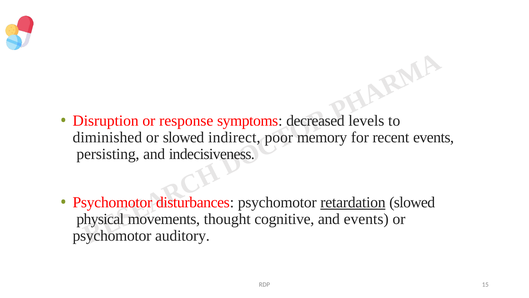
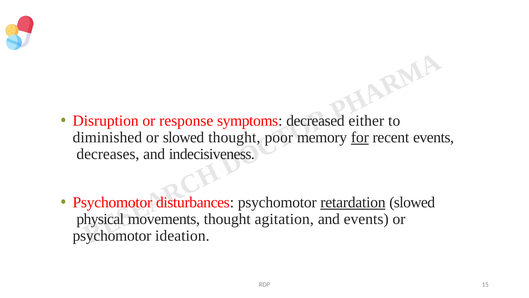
levels: levels -> either
slowed indirect: indirect -> thought
for underline: none -> present
persisting: persisting -> decreases
cognitive: cognitive -> agitation
auditory: auditory -> ideation
